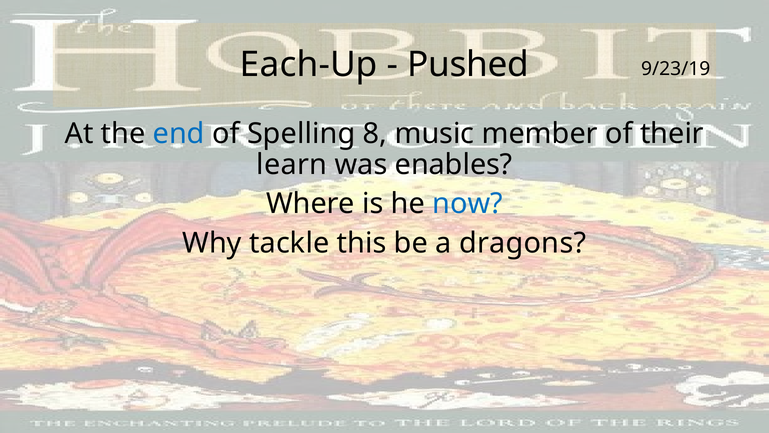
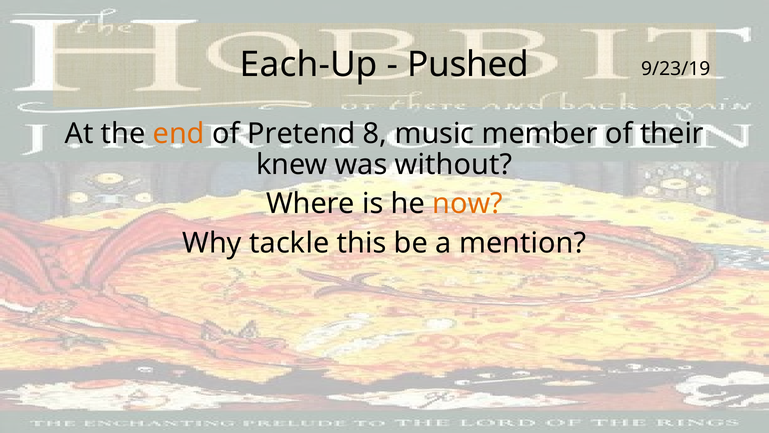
end colour: blue -> orange
Spelling: Spelling -> Pretend
learn: learn -> knew
enables: enables -> without
now colour: blue -> orange
dragons: dragons -> mention
